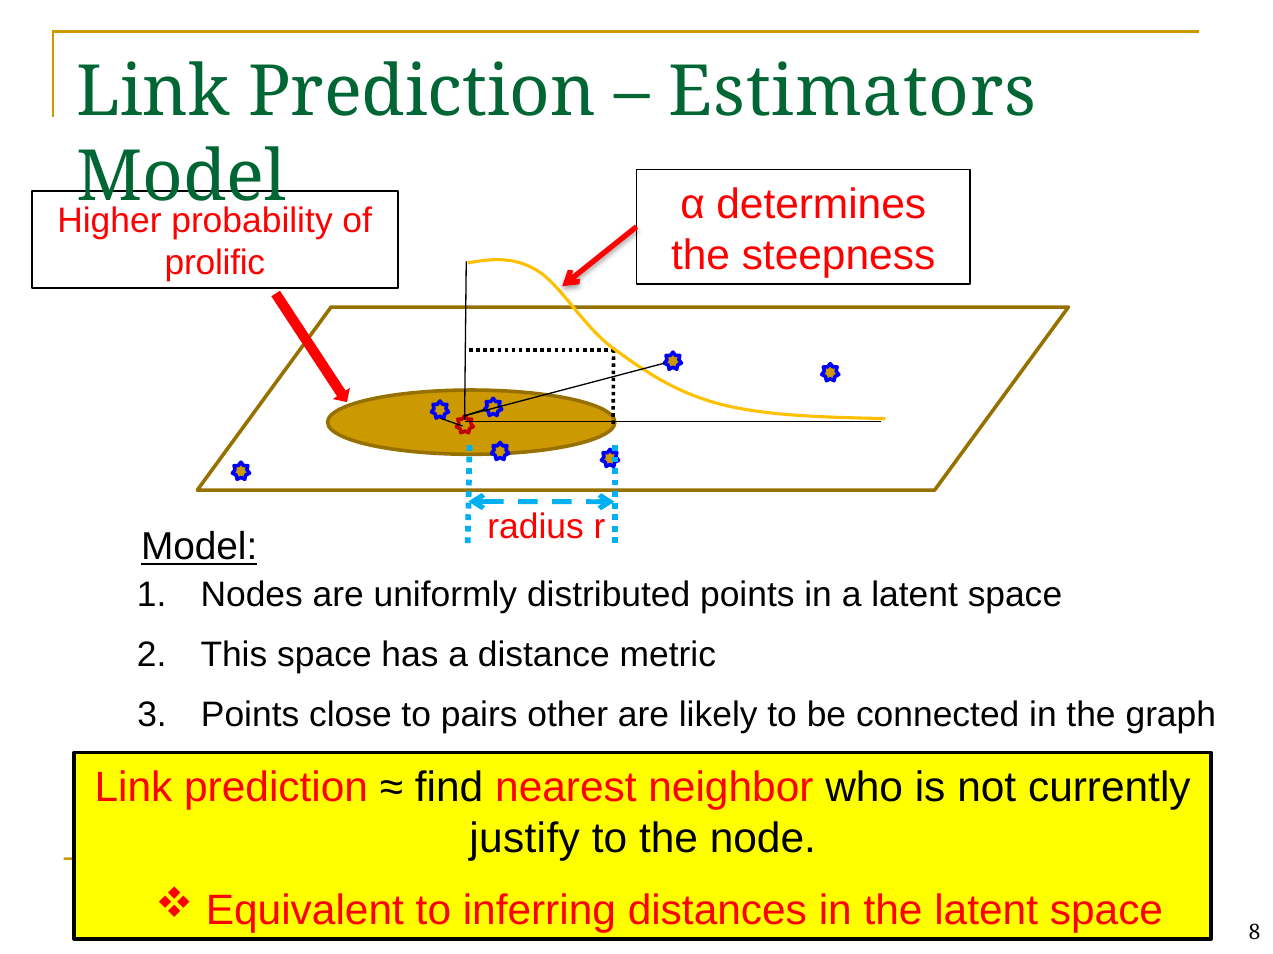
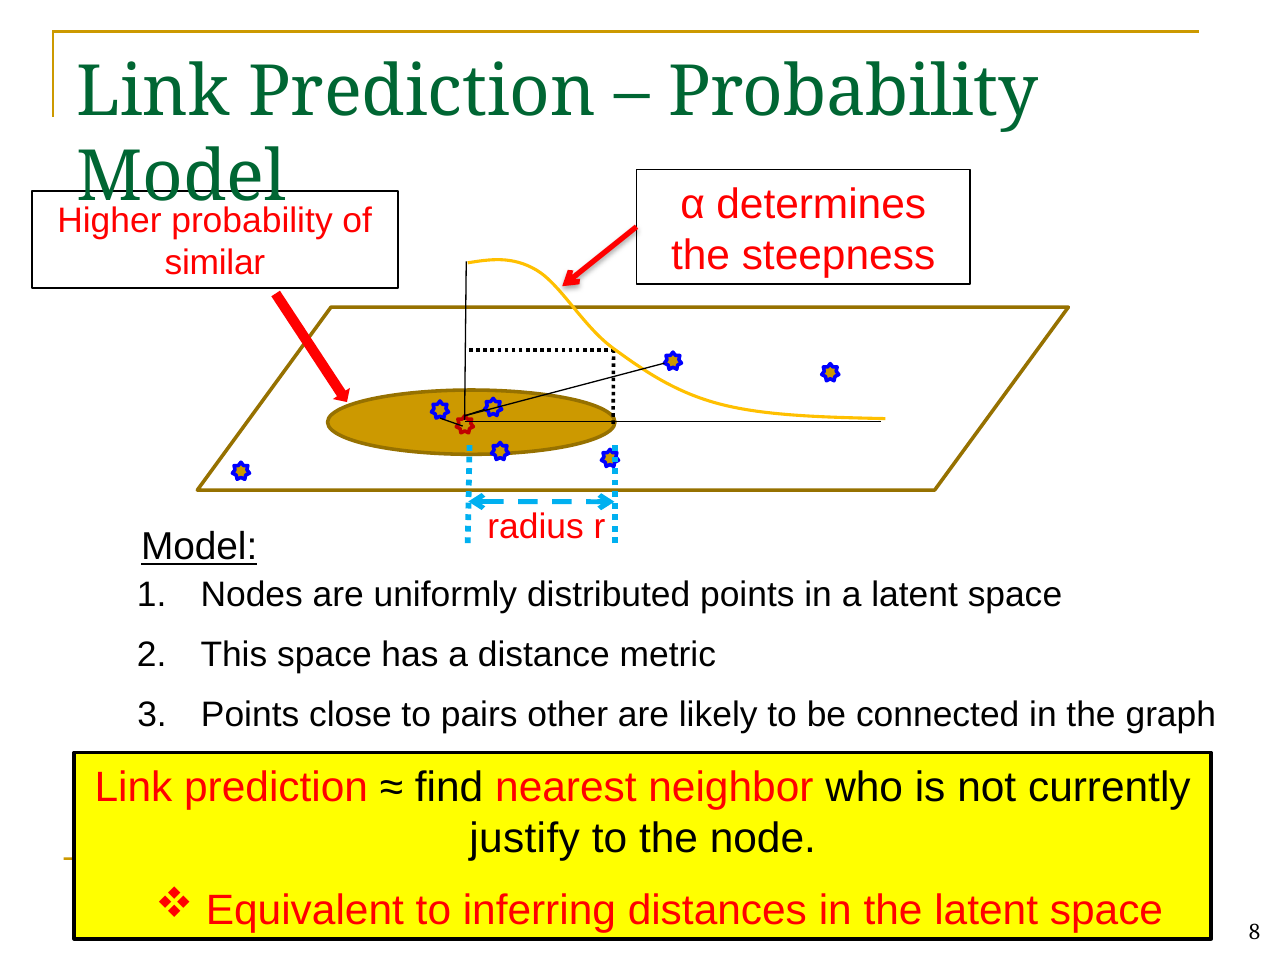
Estimators at (852, 93): Estimators -> Probability
prolific: prolific -> similar
